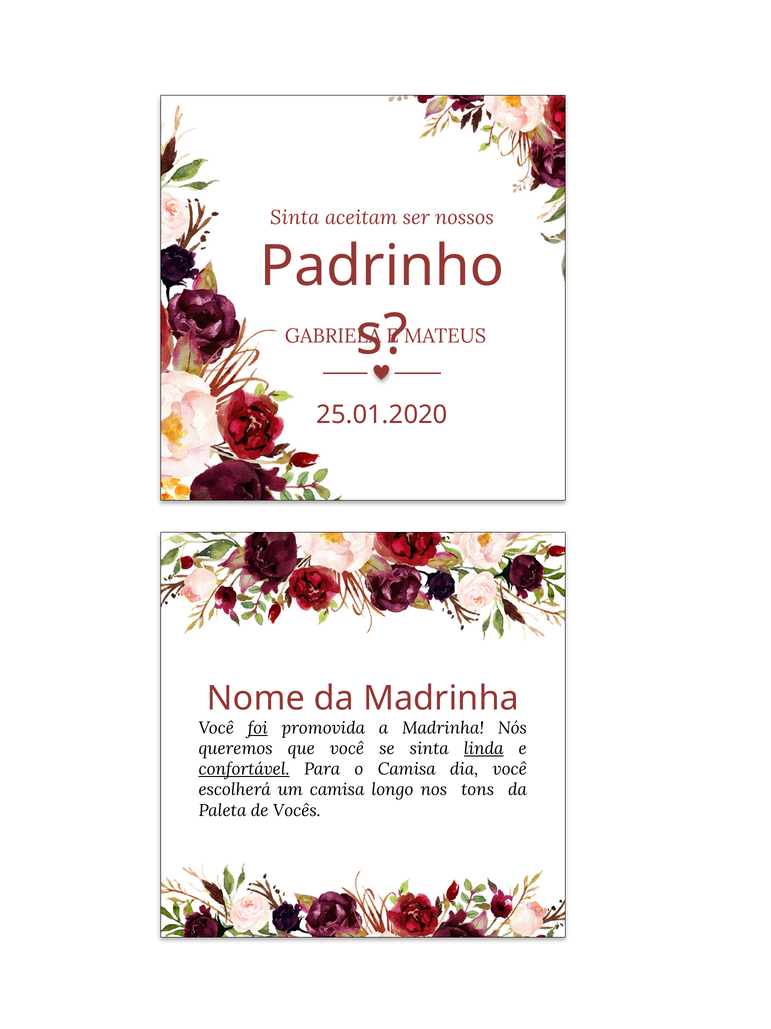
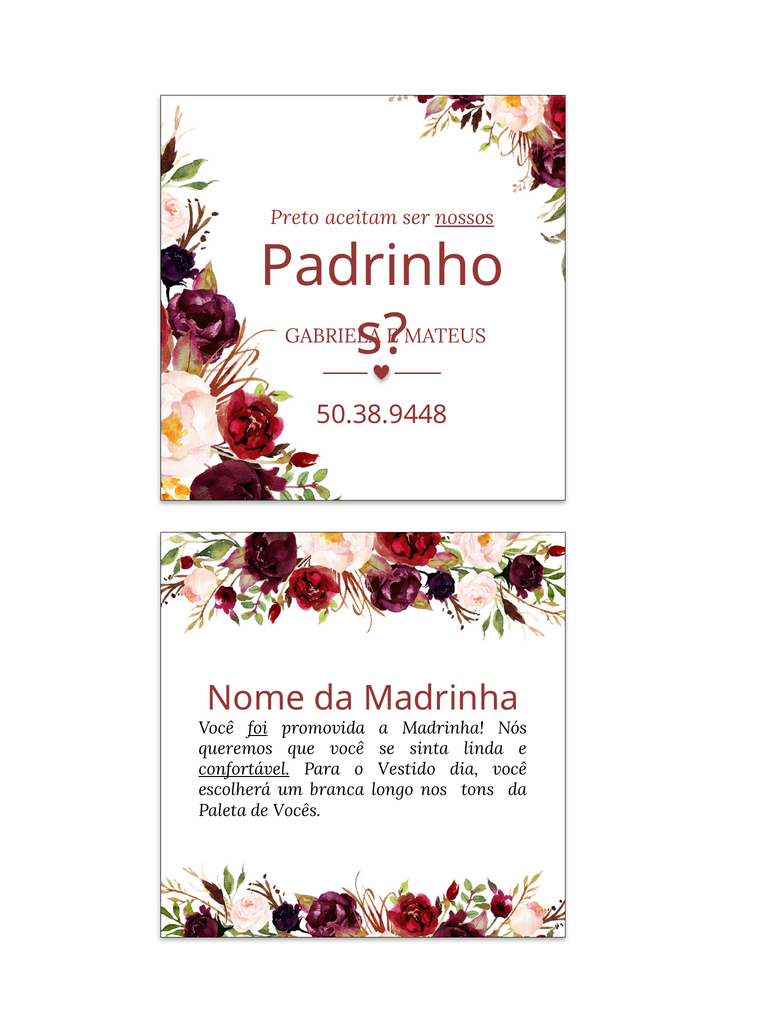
Sinta at (295, 217): Sinta -> Preto
nossos underline: none -> present
25.01.2020: 25.01.2020 -> 50.38.9448
linda underline: present -> none
o Camisa: Camisa -> Vestido
um camisa: camisa -> branca
